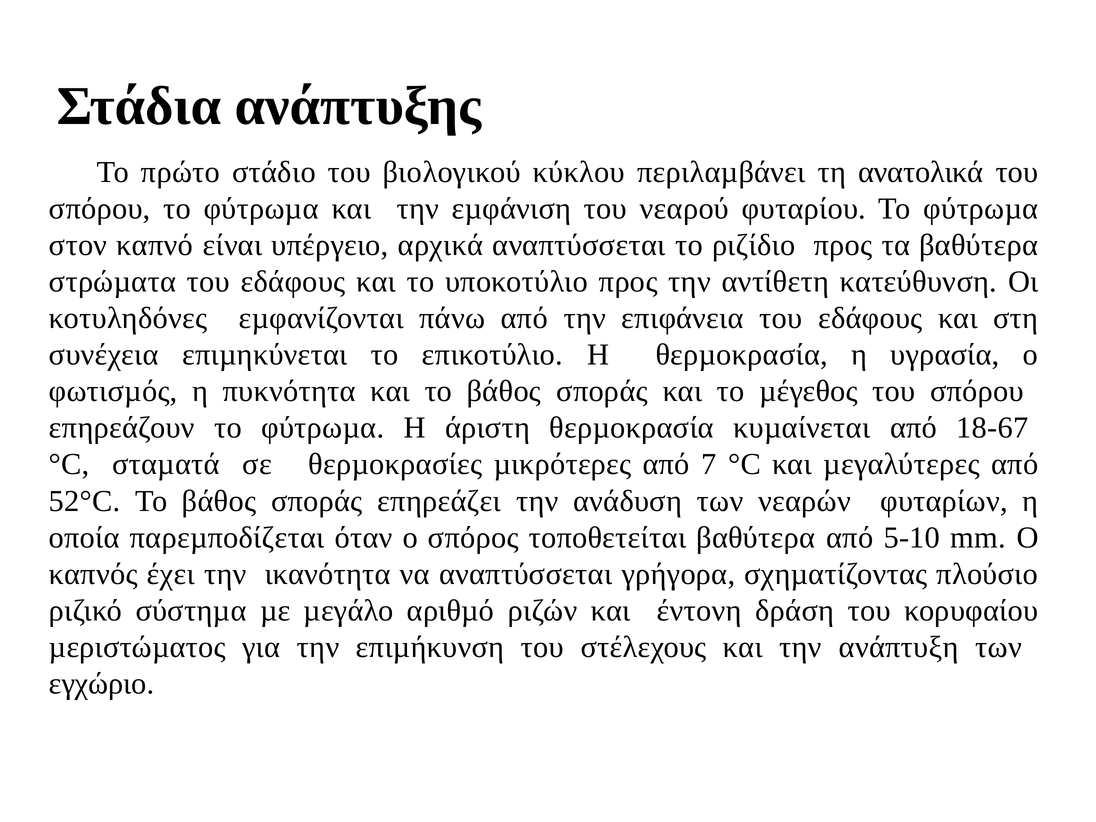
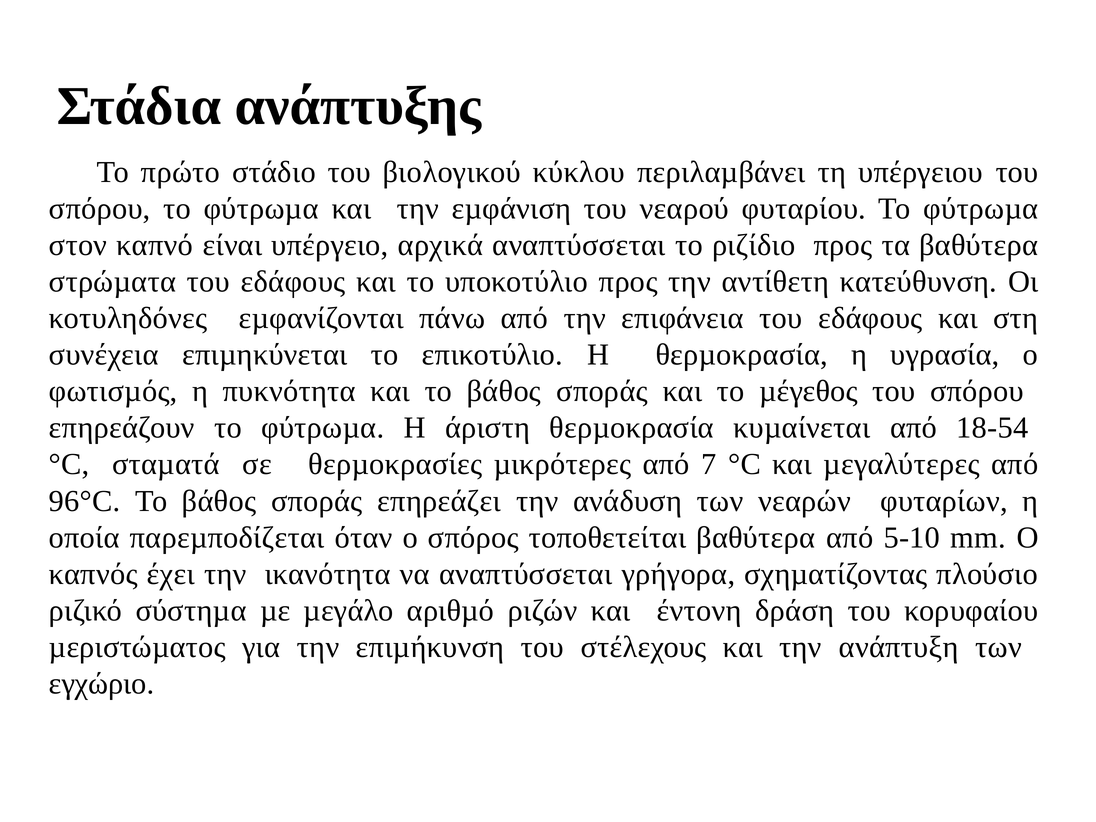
ανατολικά: ανατολικά -> υπέργειου
18-67: 18-67 -> 18-54
52°C: 52°C -> 96°C
